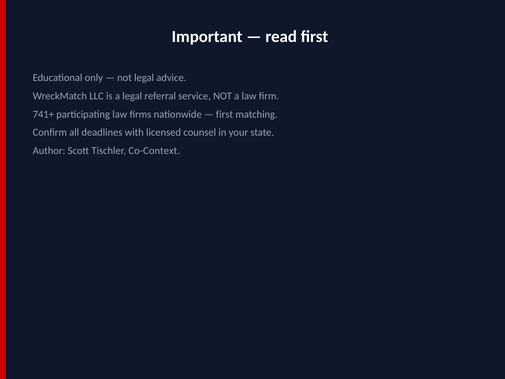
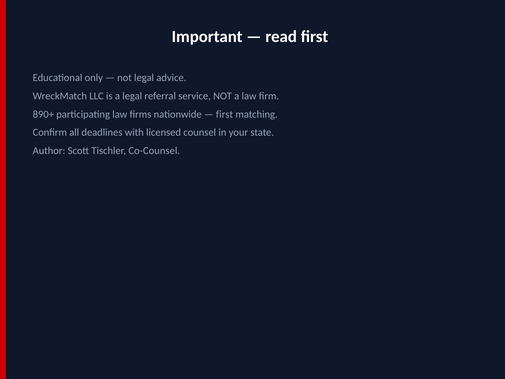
741+: 741+ -> 890+
Co-Context: Co-Context -> Co-Counsel
